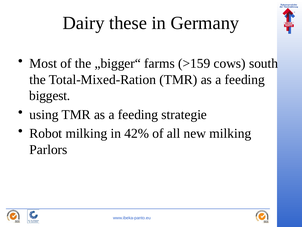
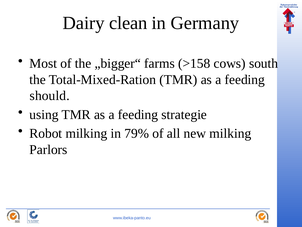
these: these -> clean
>159: >159 -> >158
biggest: biggest -> should
42%: 42% -> 79%
